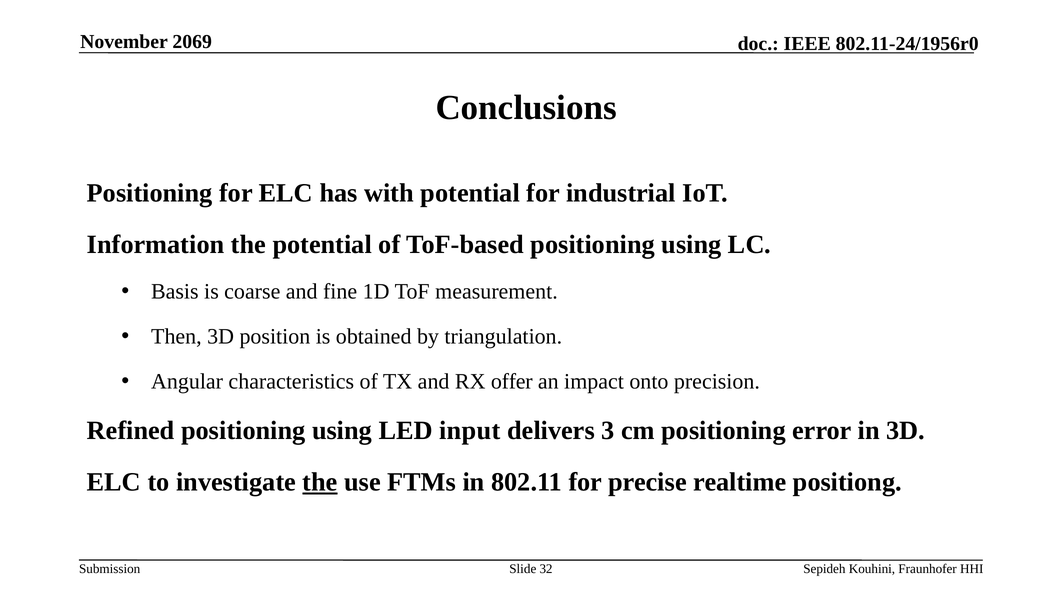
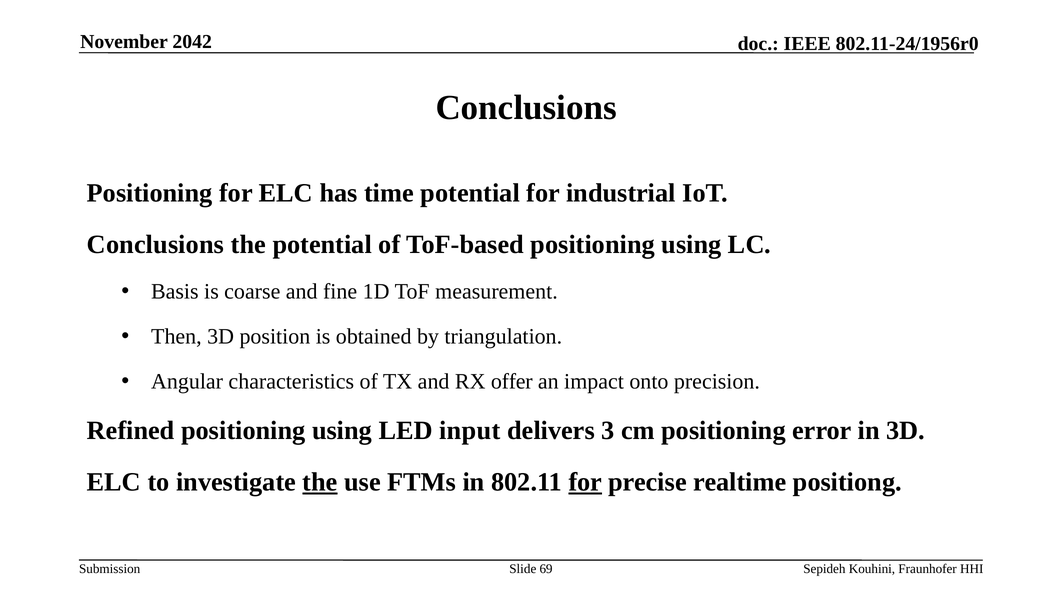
2069: 2069 -> 2042
with: with -> time
Information at (156, 244): Information -> Conclusions
for at (585, 482) underline: none -> present
32: 32 -> 69
